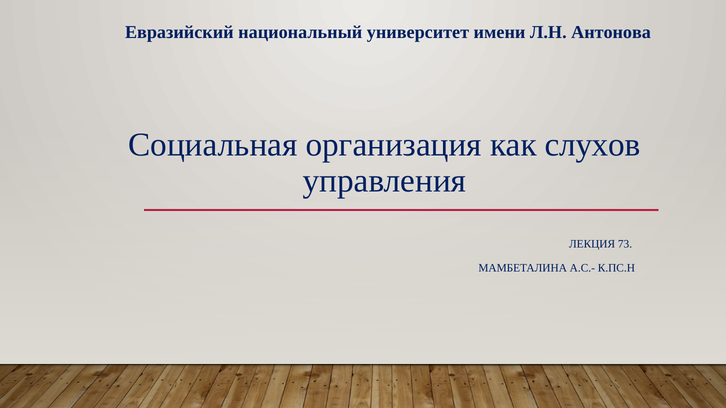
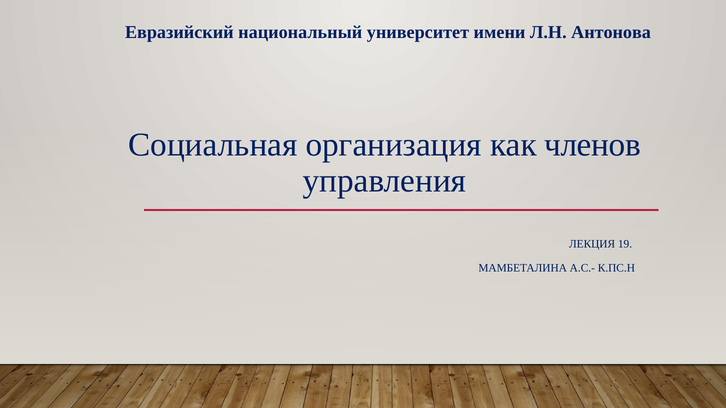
слухов: слухов -> членов
73: 73 -> 19
